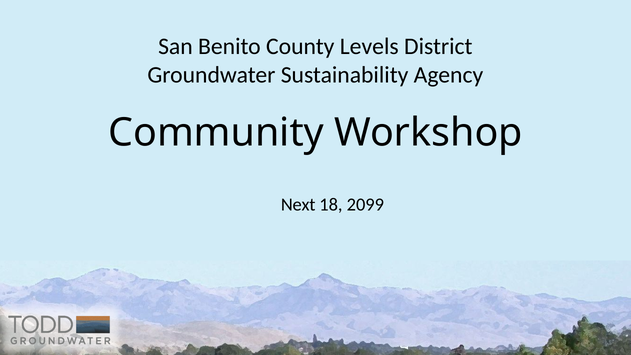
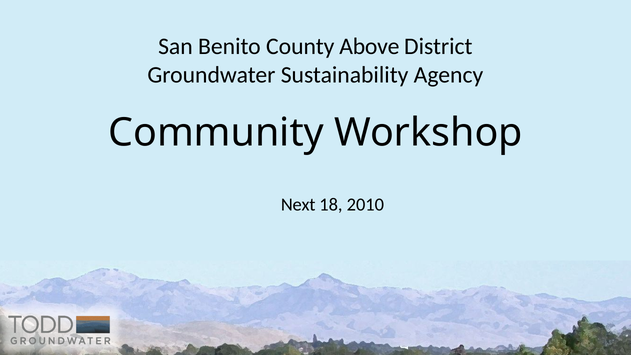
Levels: Levels -> Above
2099: 2099 -> 2010
